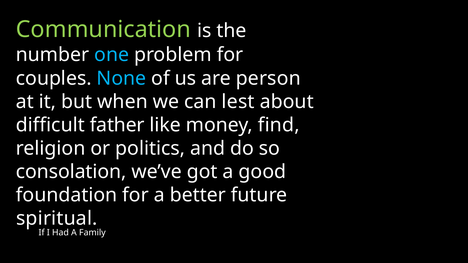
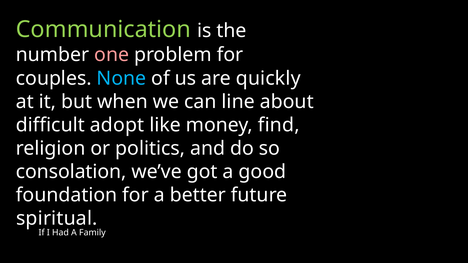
one colour: light blue -> pink
person: person -> quickly
lest: lest -> line
father: father -> adopt
